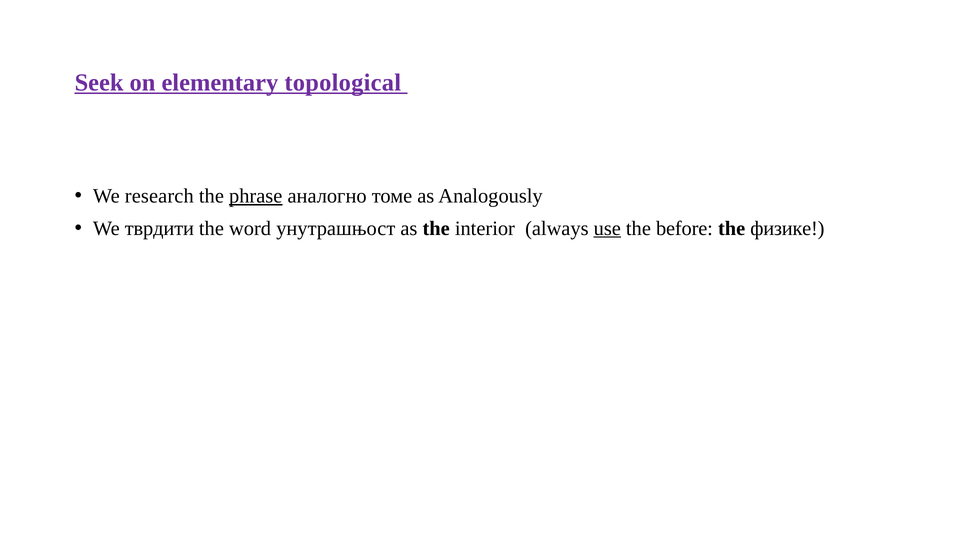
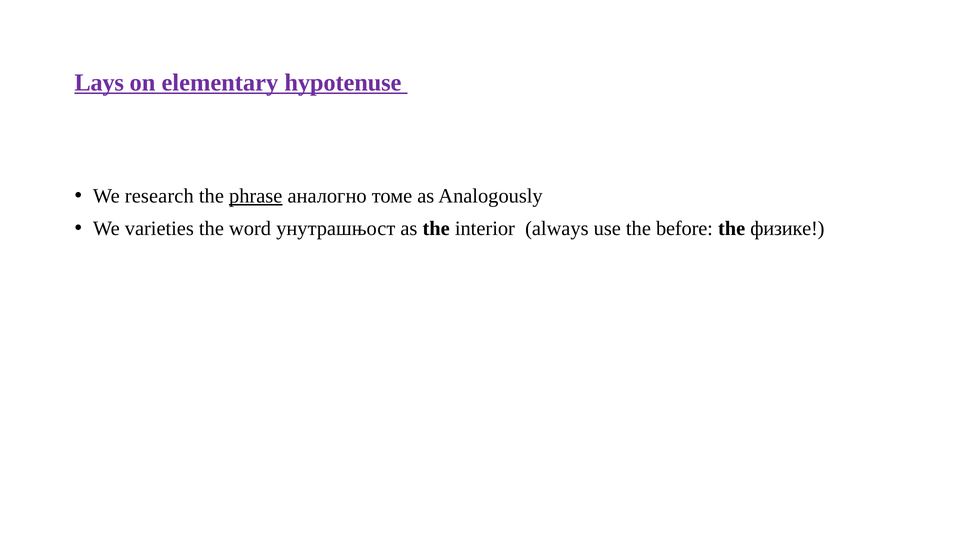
Seek: Seek -> Lays
topological: topological -> hypotenuse
тврдити: тврдити -> varieties
use underline: present -> none
